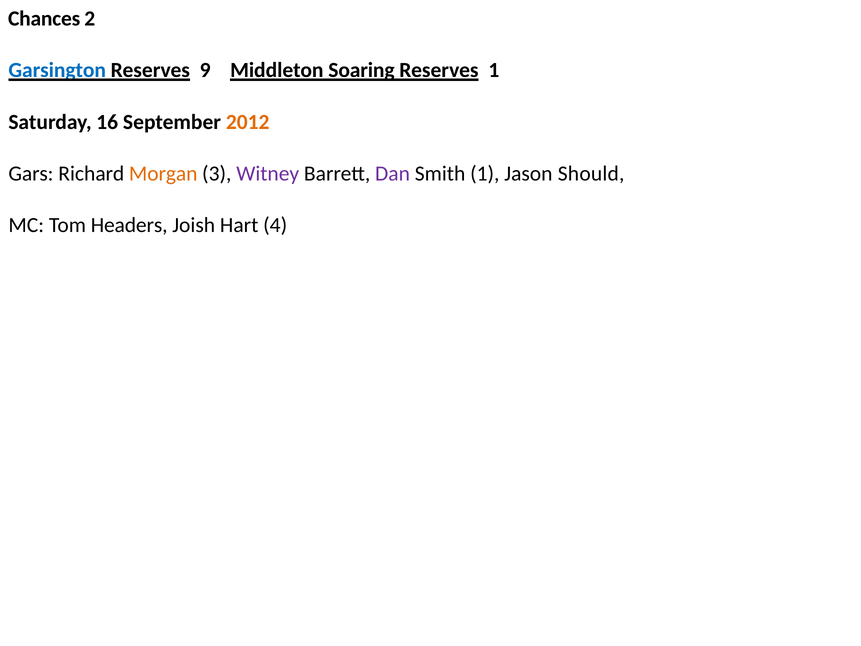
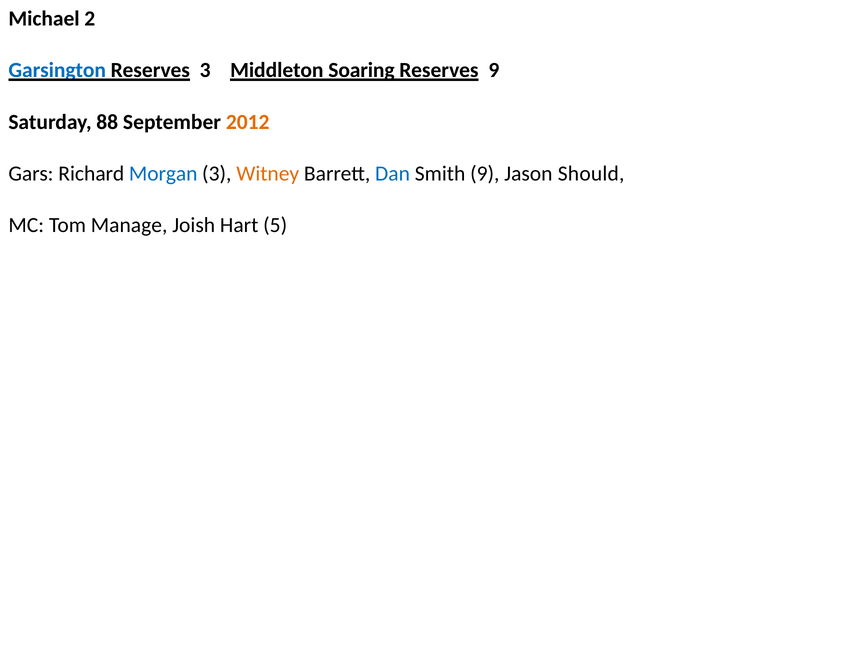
Chances: Chances -> Michael
Reserves 9: 9 -> 3
Reserves 1: 1 -> 9
16: 16 -> 88
Morgan colour: orange -> blue
Witney colour: purple -> orange
Dan colour: purple -> blue
Smith 1: 1 -> 9
Headers: Headers -> Manage
4: 4 -> 5
